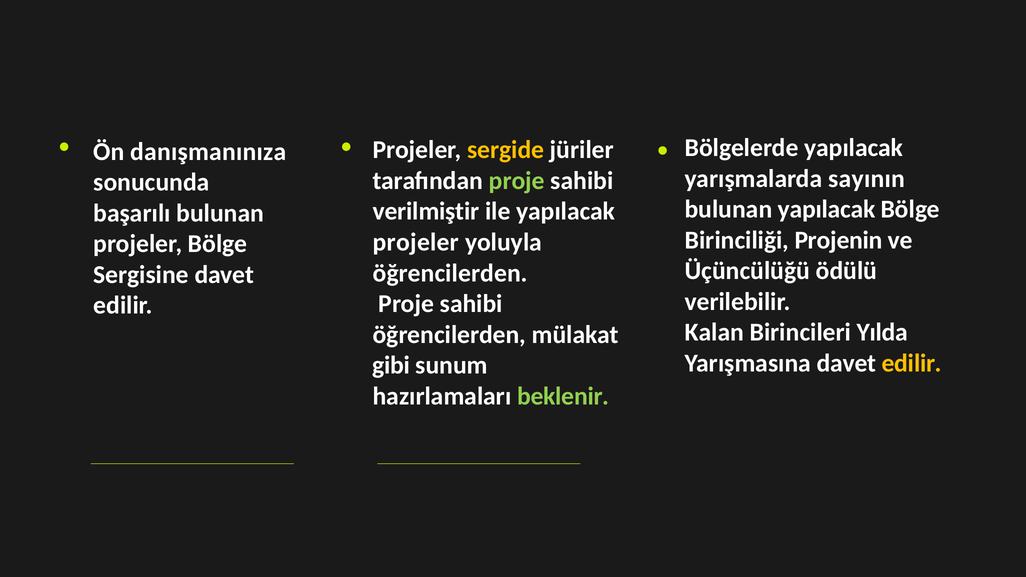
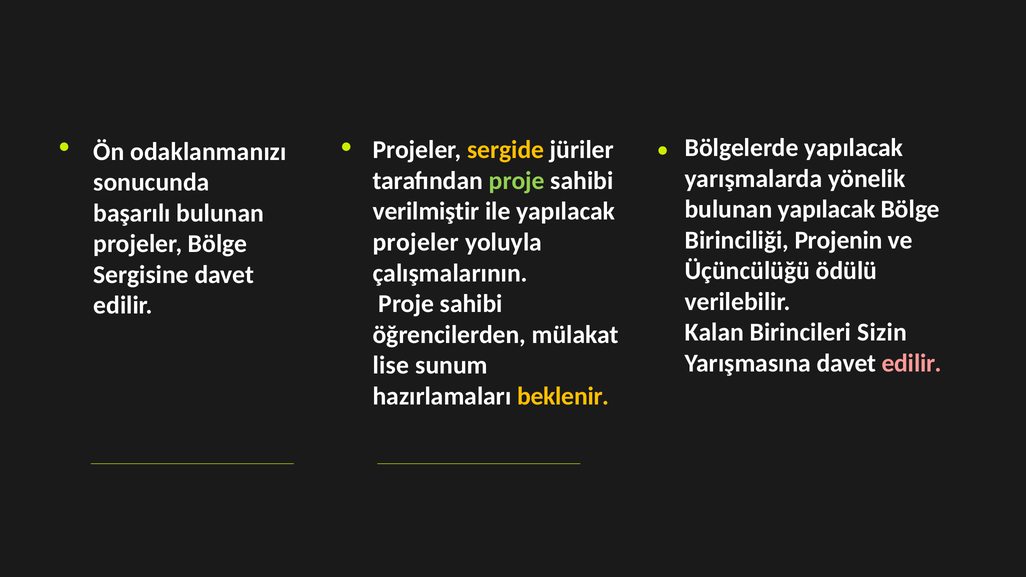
danışmanınıza: danışmanınıza -> odaklanmanızı
sayının: sayının -> yönelik
öğrencilerden at (450, 273): öğrencilerden -> çalışmalarının
Yılda: Yılda -> Sizin
edilir at (912, 363) colour: yellow -> pink
gibi: gibi -> lise
beklenir colour: light green -> yellow
